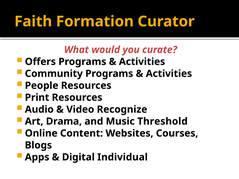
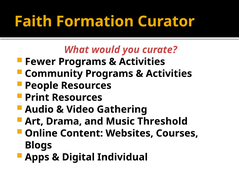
Offers: Offers -> Fewer
Recognize: Recognize -> Gathering
